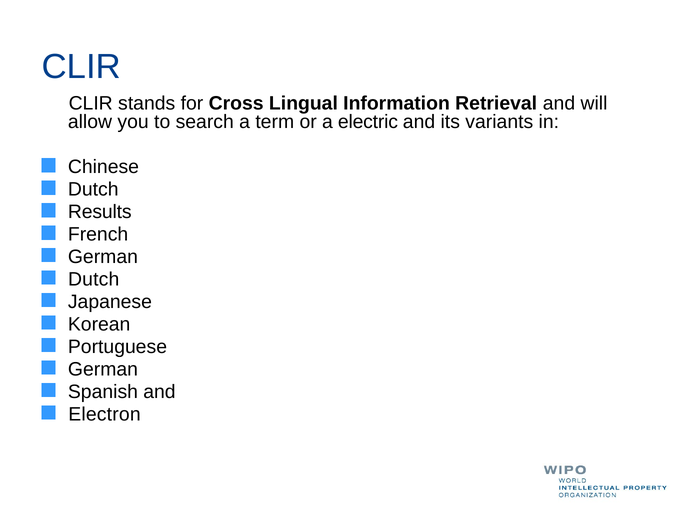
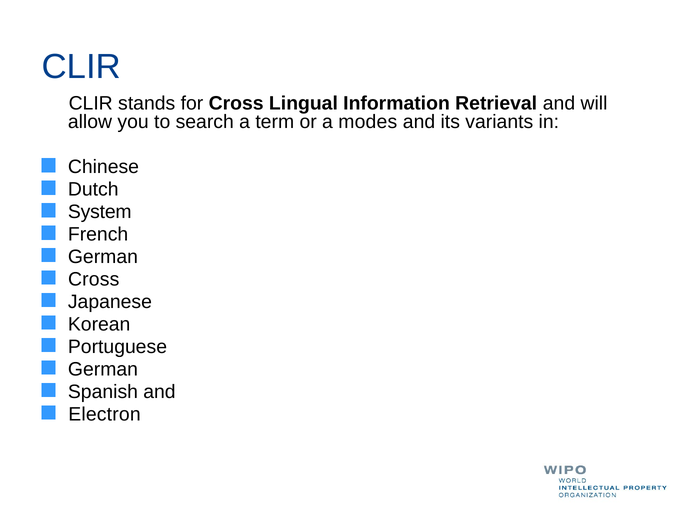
electric: electric -> modes
Results: Results -> System
Dutch at (94, 279): Dutch -> Cross
